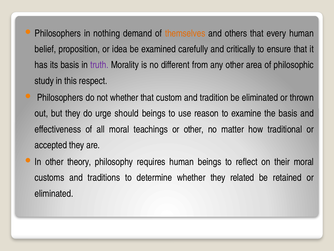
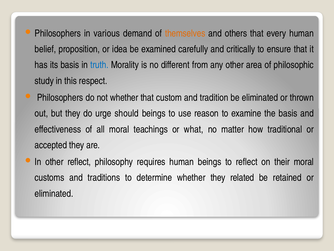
nothing: nothing -> various
truth colour: purple -> blue
or other: other -> what
other theory: theory -> reflect
